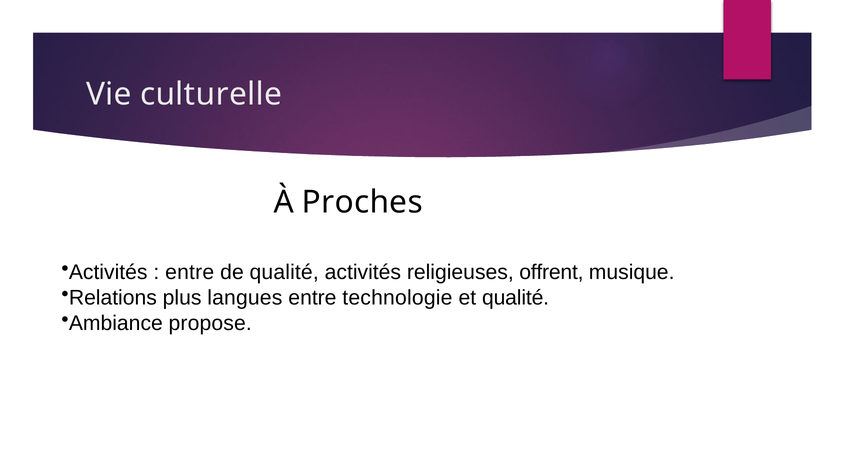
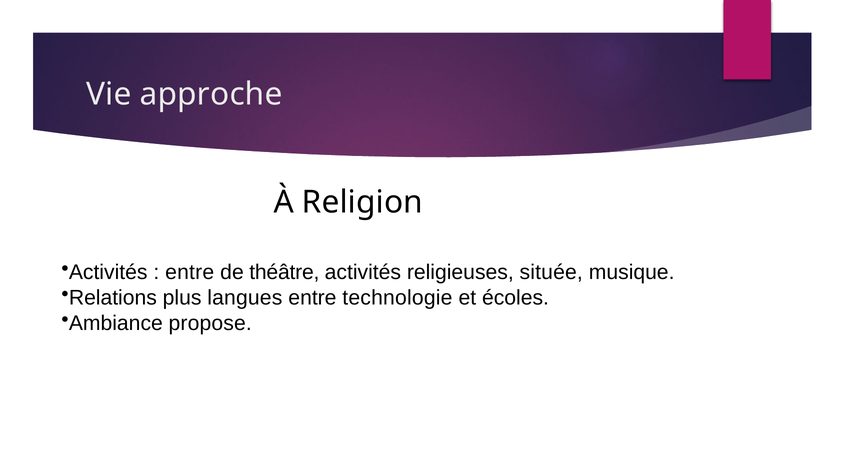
culturelle: culturelle -> approche
Proches: Proches -> Religion
de qualité: qualité -> théâtre
offrent: offrent -> située
et qualité: qualité -> écoles
